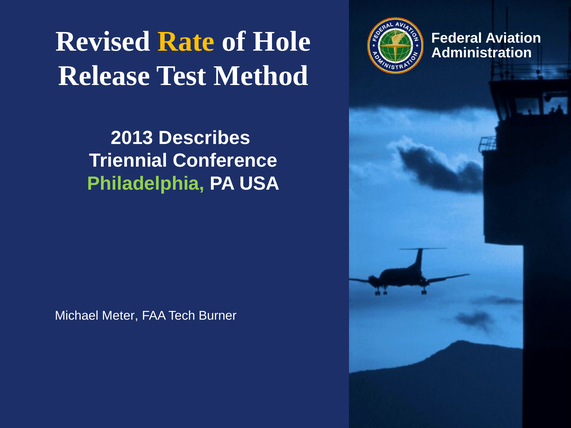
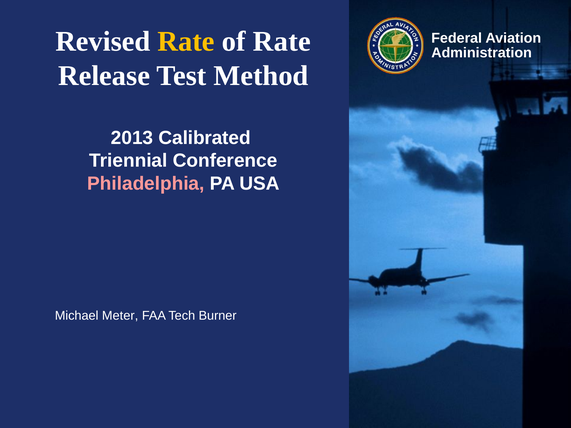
of Hole: Hole -> Rate
Describes: Describes -> Calibrated
Philadelphia colour: light green -> pink
